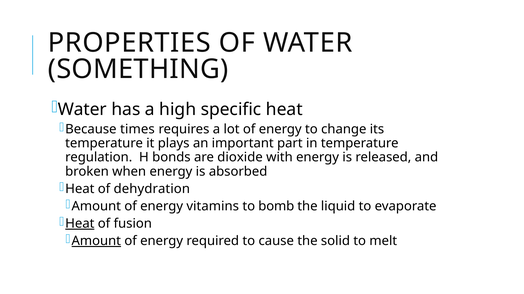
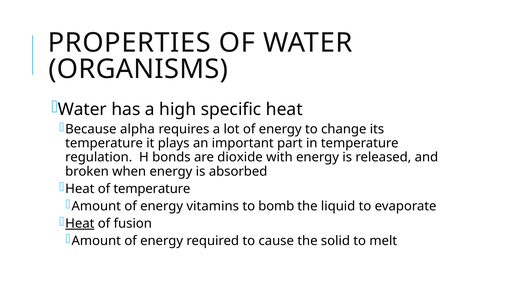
SOMETHING: SOMETHING -> ORGANISMS
times: times -> alpha
of dehydration: dehydration -> temperature
Amount at (96, 241) underline: present -> none
